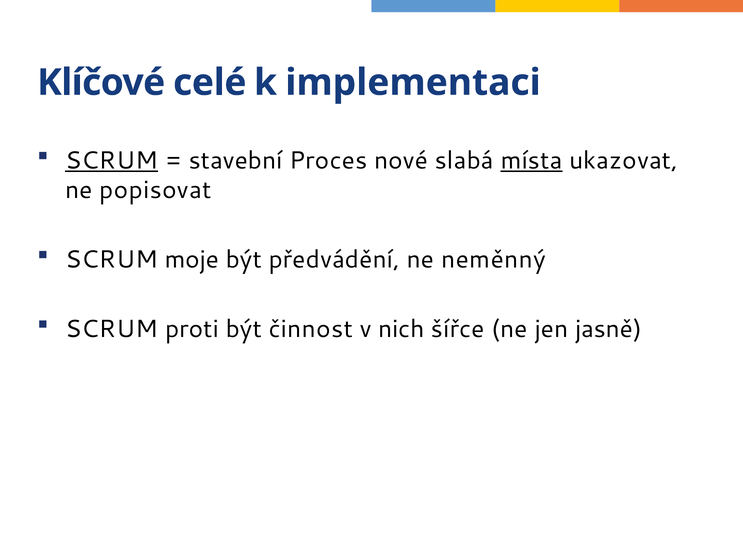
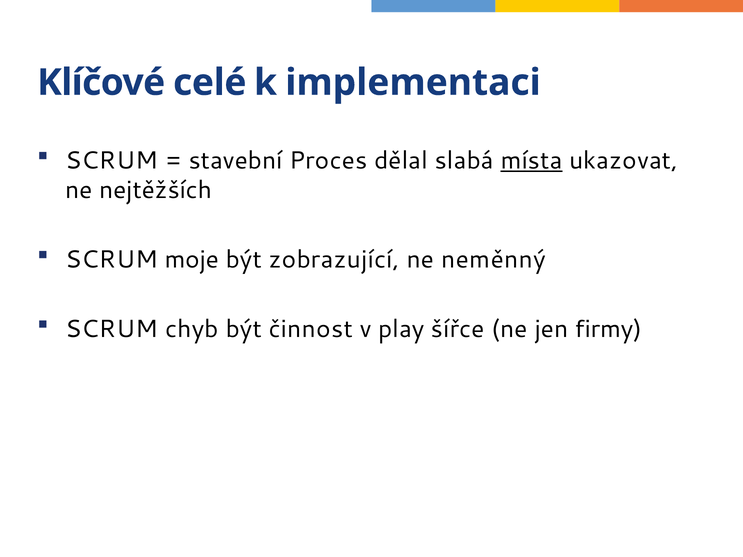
SCRUM at (112, 161) underline: present -> none
nové: nové -> dělal
popisovat: popisovat -> nejtěžších
předvádění: předvádění -> zobrazující
proti: proti -> chyb
nich: nich -> play
jasně: jasně -> firmy
